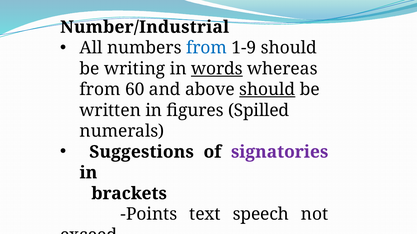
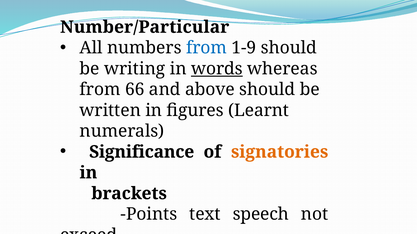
Number/Industrial: Number/Industrial -> Number/Particular
60: 60 -> 66
should at (267, 90) underline: present -> none
Spilled: Spilled -> Learnt
Suggestions: Suggestions -> Significance
signatories colour: purple -> orange
